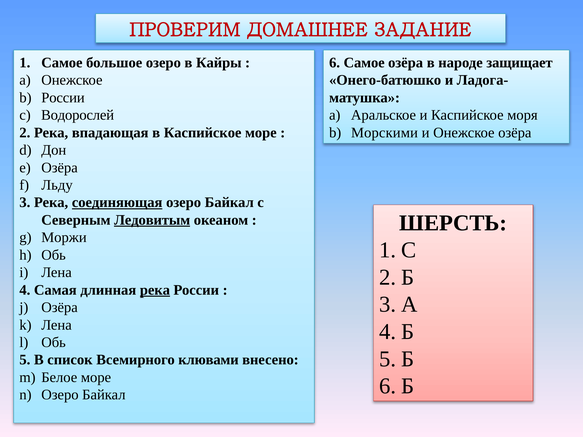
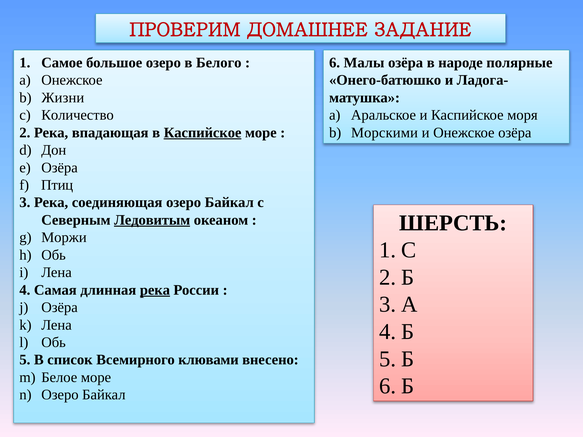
Кайры: Кайры -> Белого
6 Самое: Самое -> Малы
защищает: защищает -> полярные
России at (63, 98): России -> Жизни
Водорослей: Водорослей -> Количество
Каспийское at (203, 133) underline: none -> present
Льду: Льду -> Птиц
соединяющая underline: present -> none
